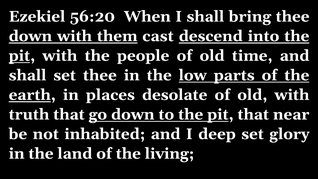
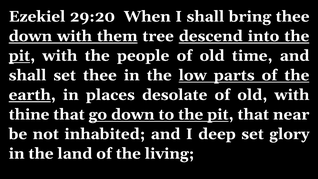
56:20: 56:20 -> 29:20
cast: cast -> tree
truth: truth -> thine
